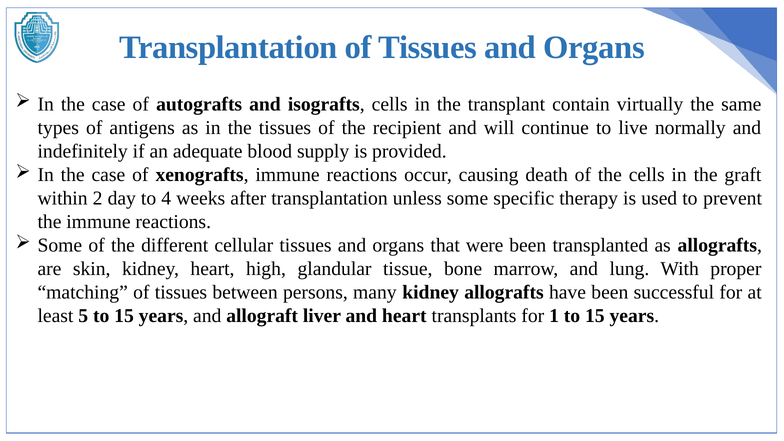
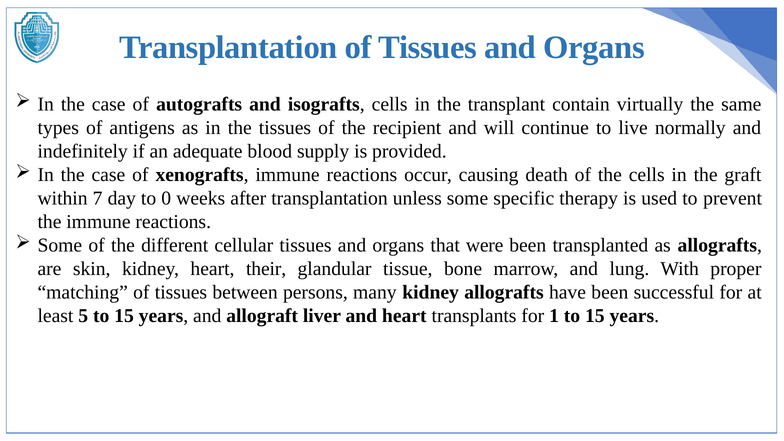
2: 2 -> 7
4: 4 -> 0
high: high -> their
